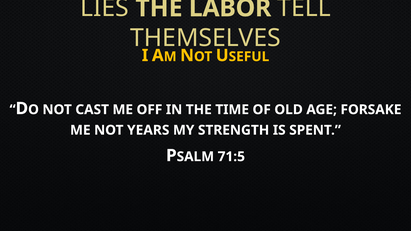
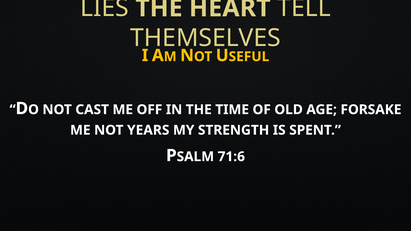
LABOR: LABOR -> HEART
71:5: 71:5 -> 71:6
